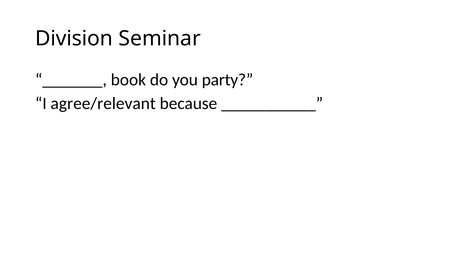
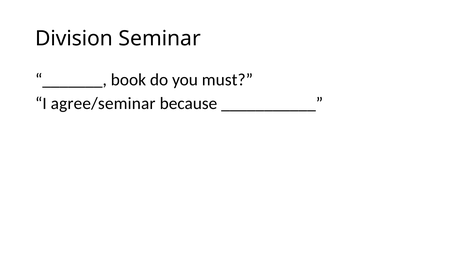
party: party -> must
agree/relevant: agree/relevant -> agree/seminar
